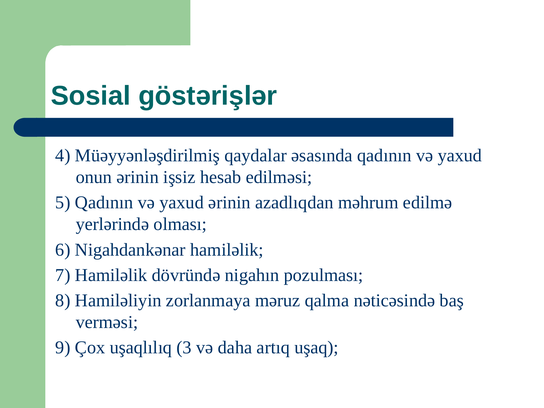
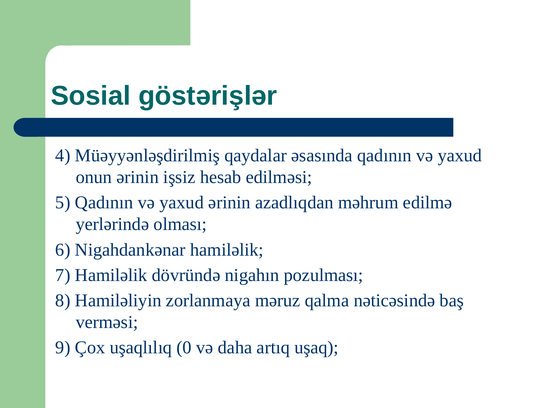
3: 3 -> 0
